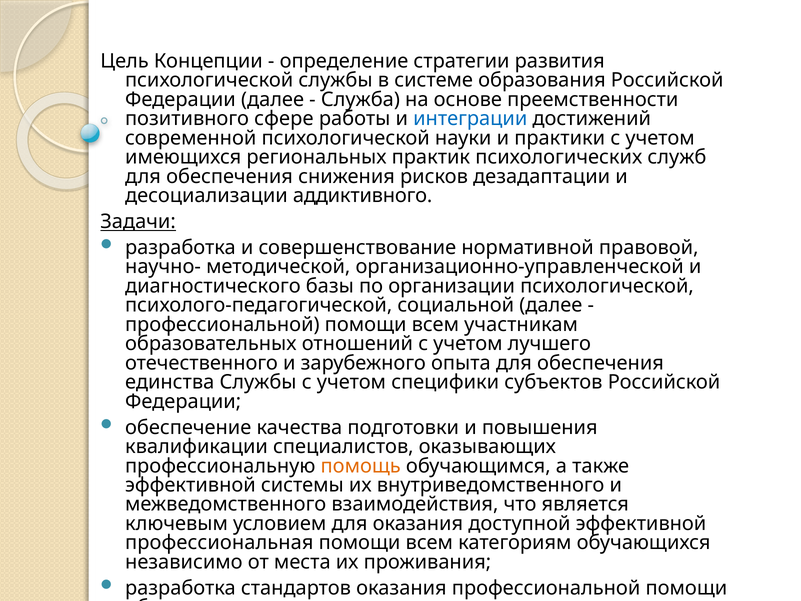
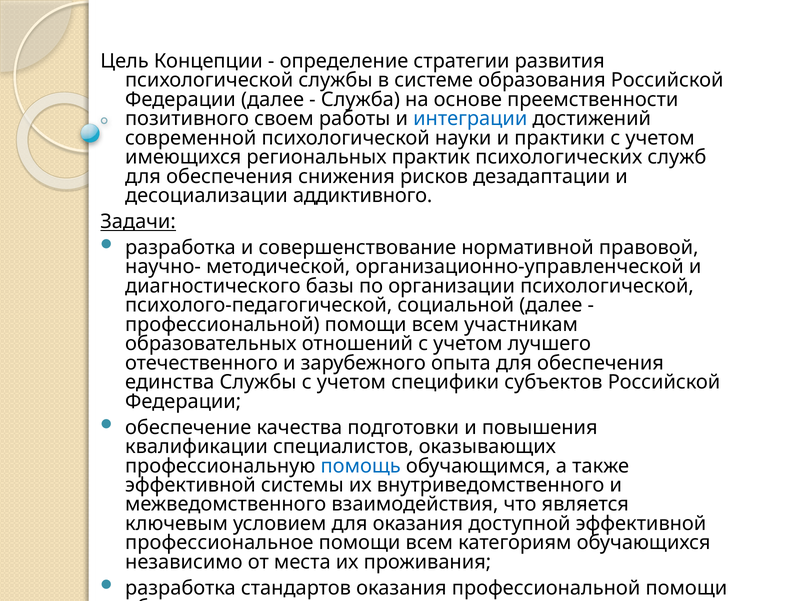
сфере: сфере -> своем
помощь colour: orange -> blue
профессиональная: профессиональная -> профессиональное
